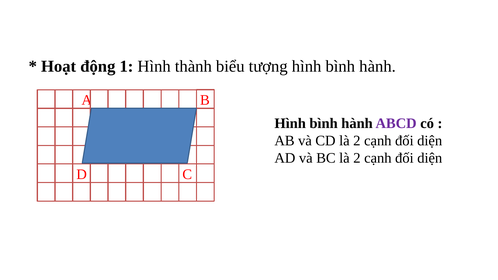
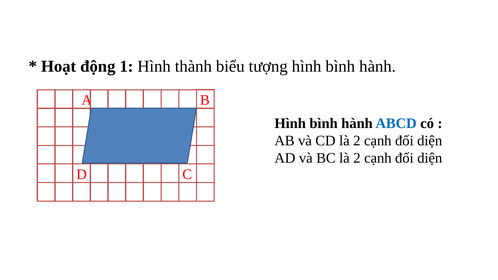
ABCD colour: purple -> blue
